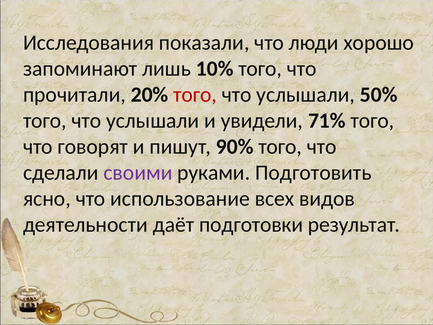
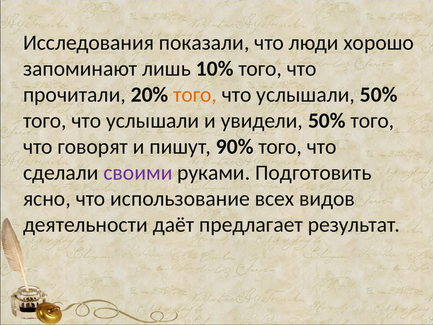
того at (195, 95) colour: red -> orange
увидели 71%: 71% -> 50%
подготовки: подготовки -> предлагает
